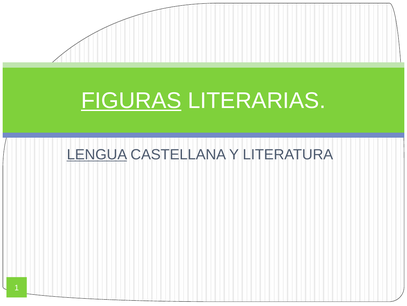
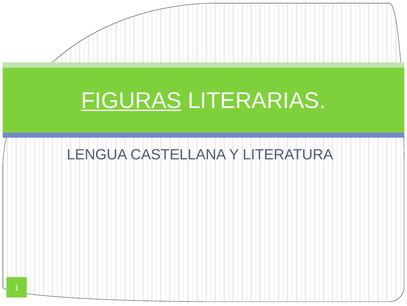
LENGUA underline: present -> none
